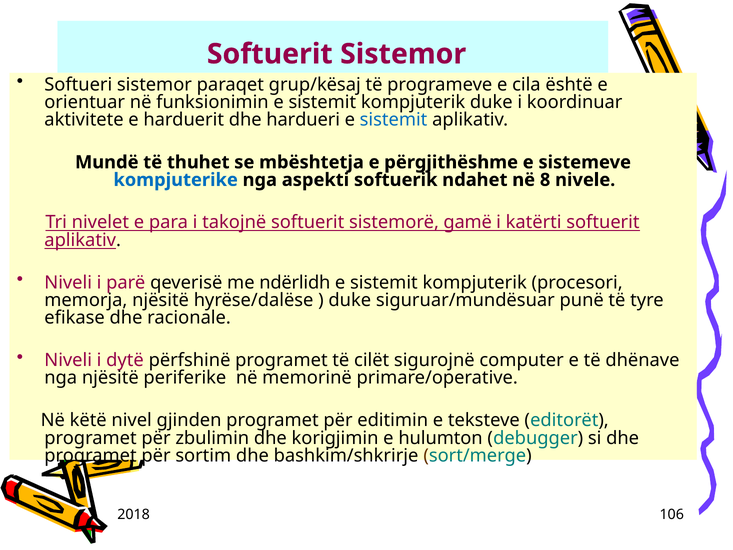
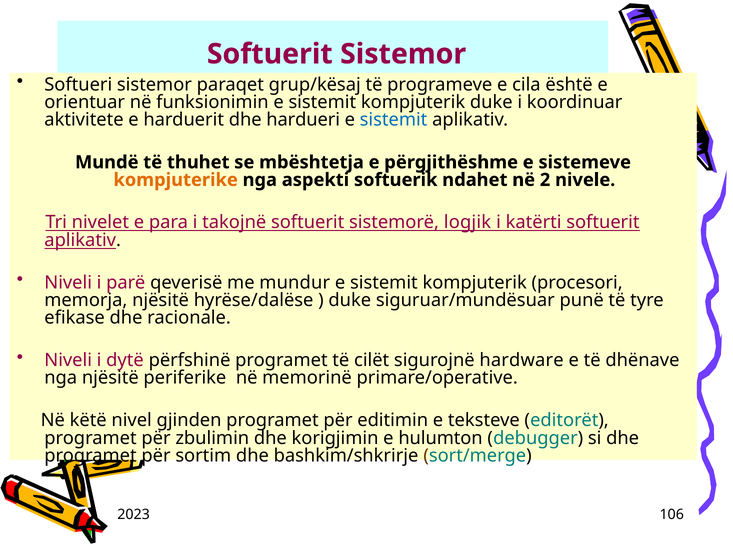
kompjuterike colour: blue -> orange
8: 8 -> 2
gamë: gamë -> logjik
ndёrlidh: ndёrlidh -> mundur
computer: computer -> hardware
2018: 2018 -> 2023
